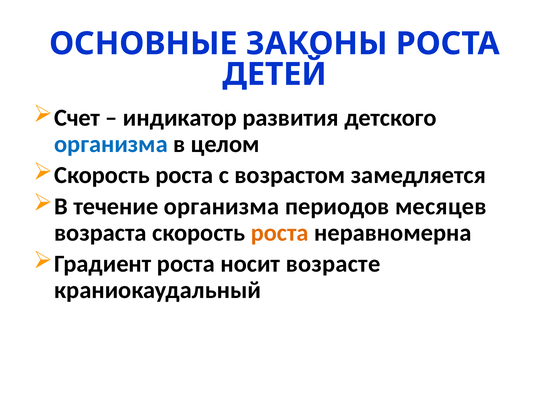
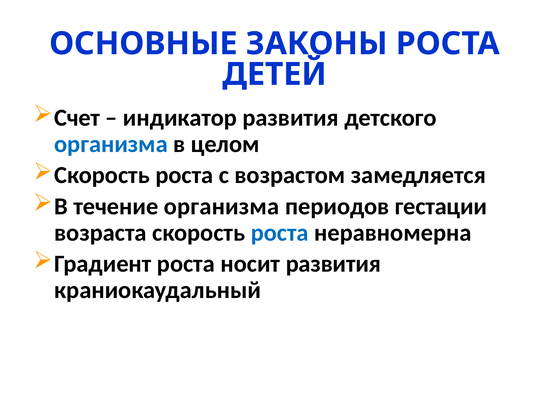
месяцев: месяцев -> гестации
роста at (280, 233) colour: orange -> blue
носит возрасте: возрасте -> развития
